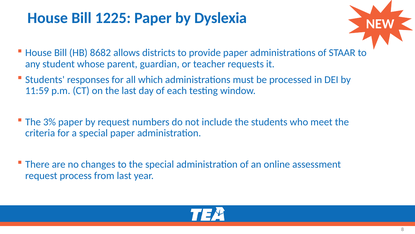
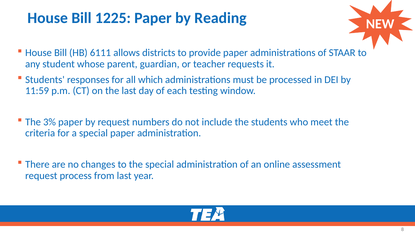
Dyslexia: Dyslexia -> Reading
8682: 8682 -> 6111
